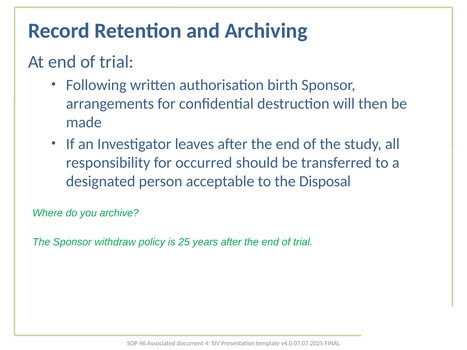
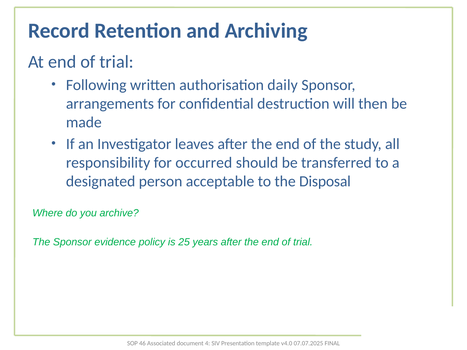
birth: birth -> daily
withdraw: withdraw -> evidence
